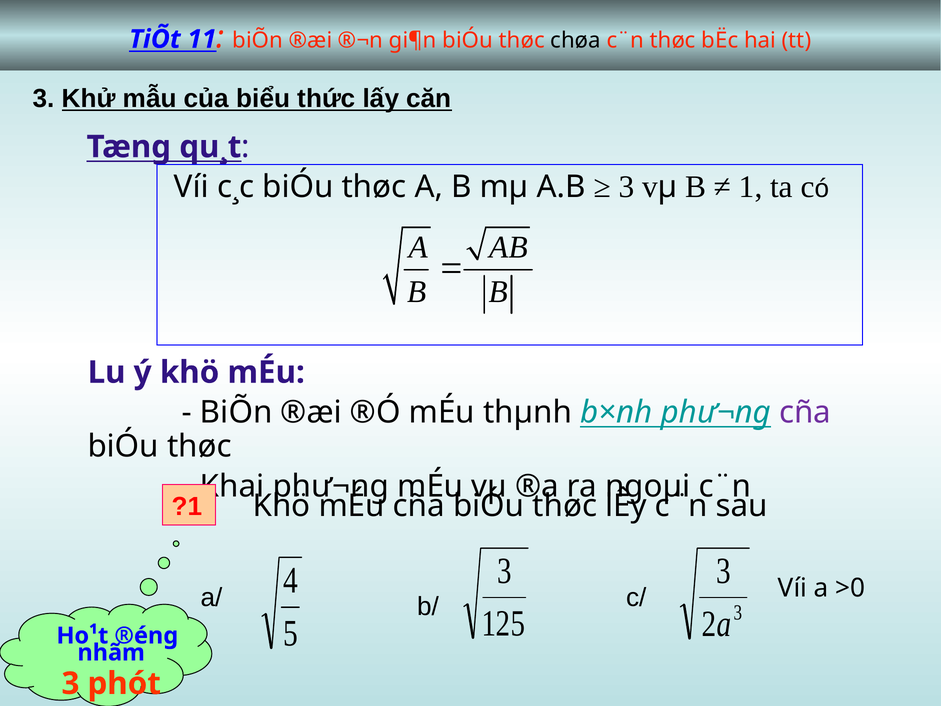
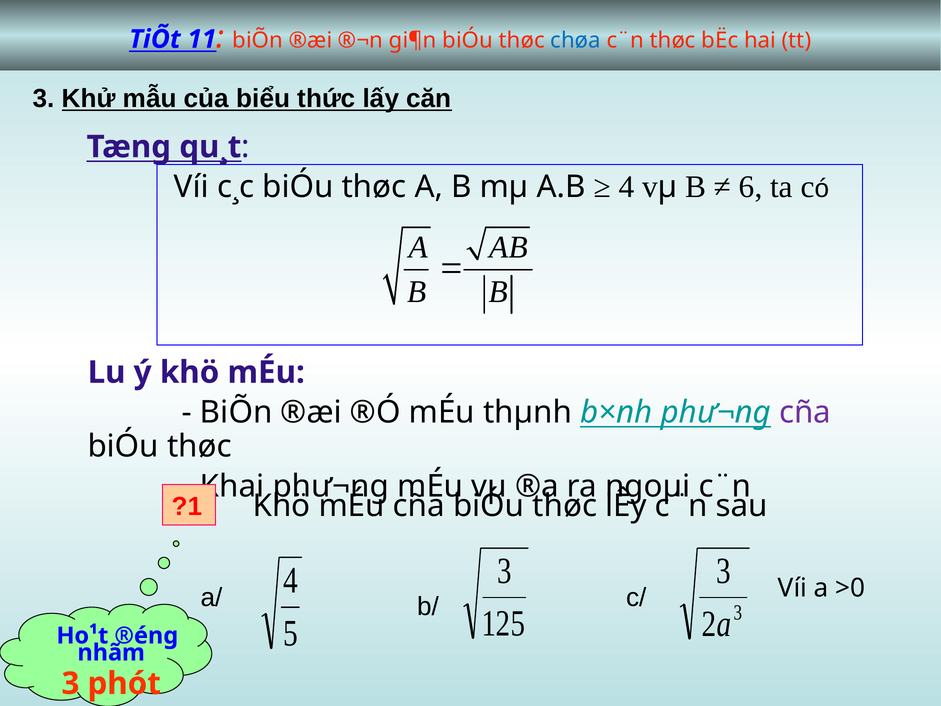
chøa colour: black -> blue
3 at (627, 187): 3 -> 4
1: 1 -> 6
